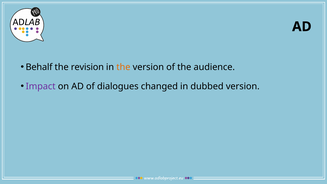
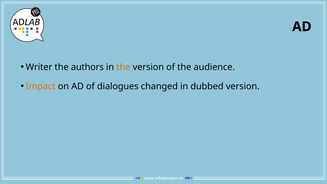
Behalf: Behalf -> Writer
revision: revision -> authors
Impact colour: purple -> orange
